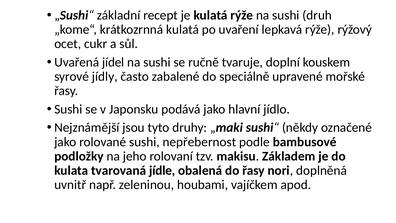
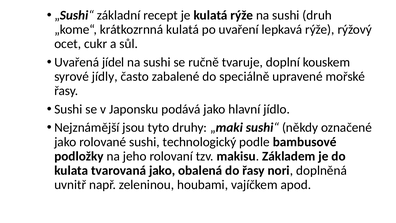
nepřebernost: nepřebernost -> technologický
tvarovaná jídle: jídle -> jako
